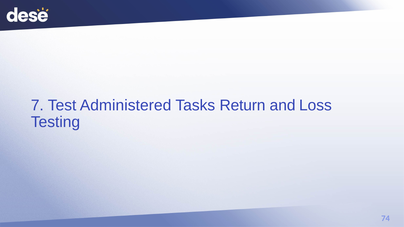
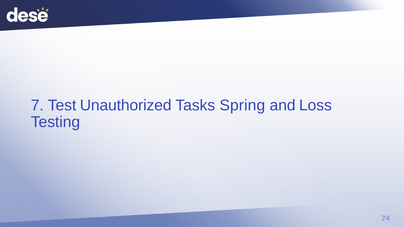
Administered: Administered -> Unauthorized
Return: Return -> Spring
